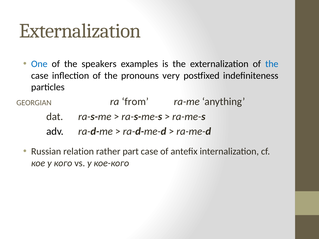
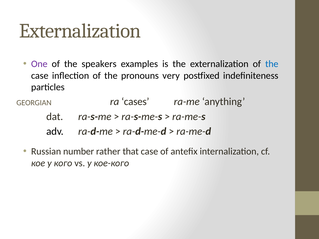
One colour: blue -> purple
from: from -> cases
relation: relation -> number
part: part -> that
